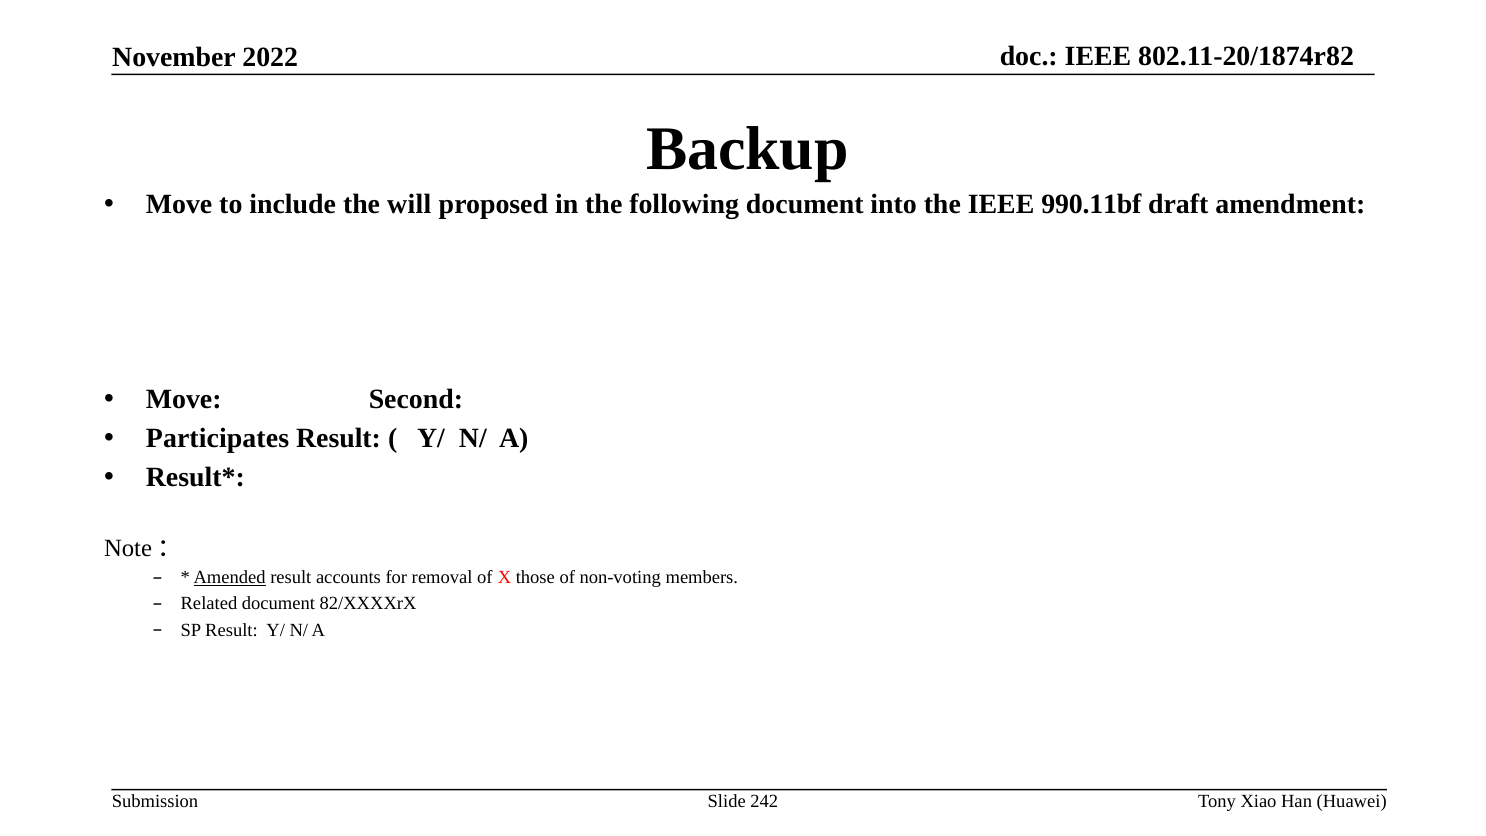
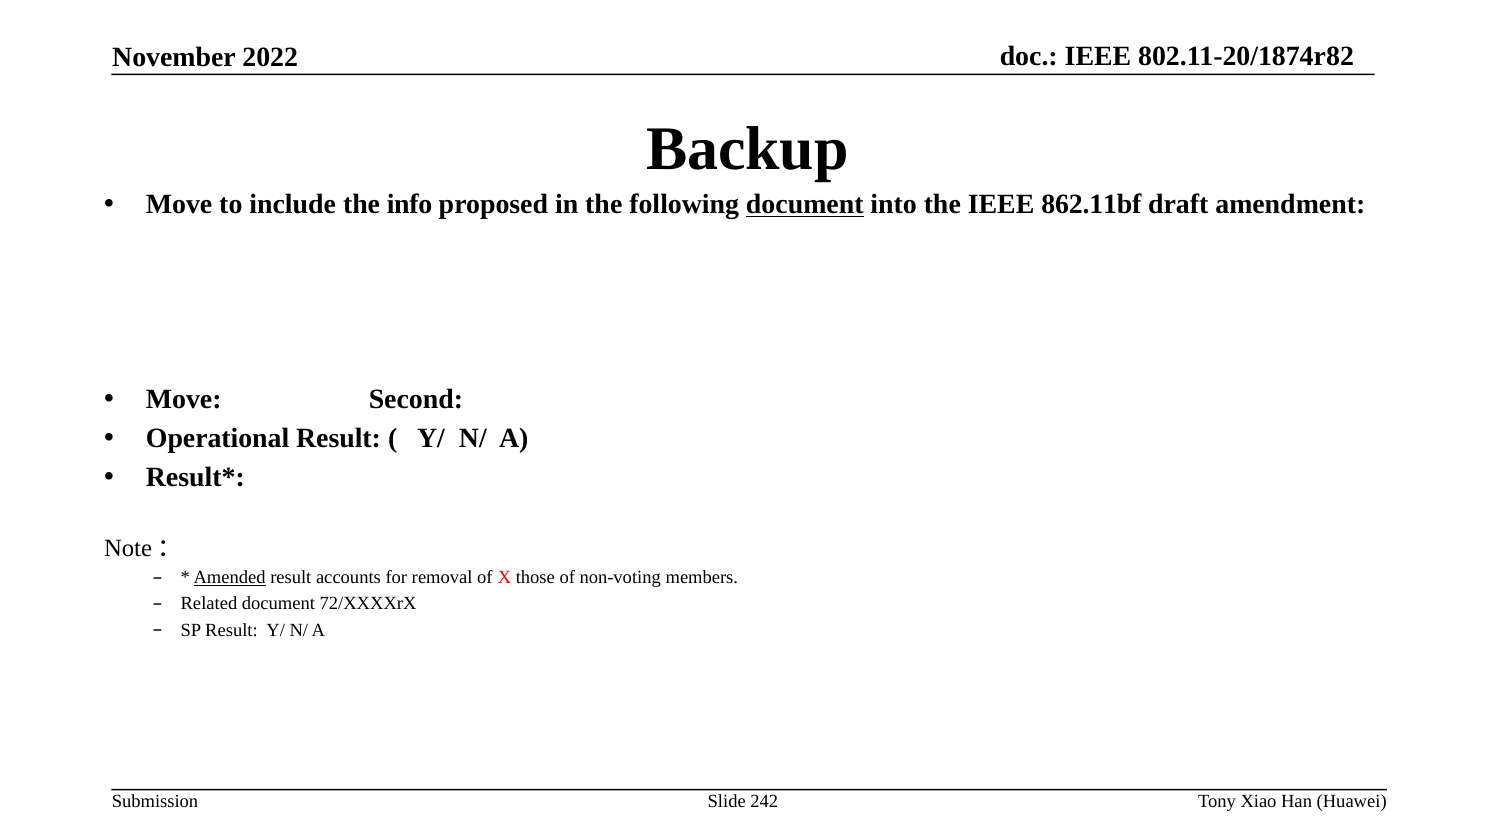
will: will -> info
document at (805, 204) underline: none -> present
990.11bf: 990.11bf -> 862.11bf
Participates: Participates -> Operational
82/XXXXrX: 82/XXXXrX -> 72/XXXXrX
